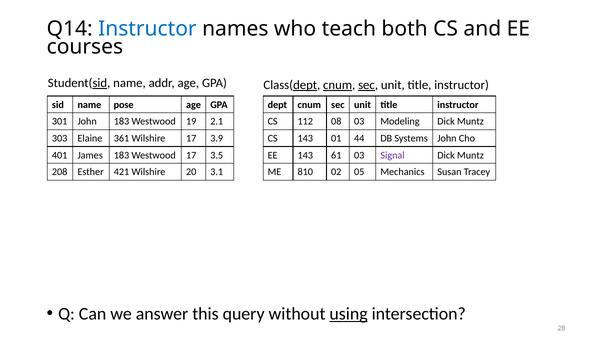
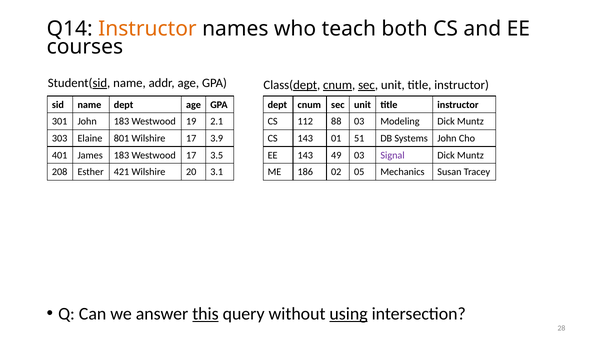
Instructor at (147, 29) colour: blue -> orange
name pose: pose -> dept
08: 08 -> 88
361: 361 -> 801
44: 44 -> 51
61: 61 -> 49
810: 810 -> 186
this underline: none -> present
